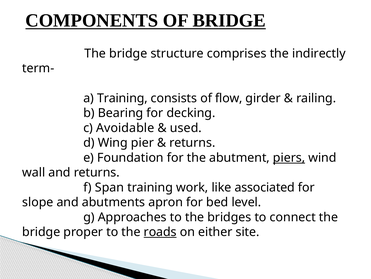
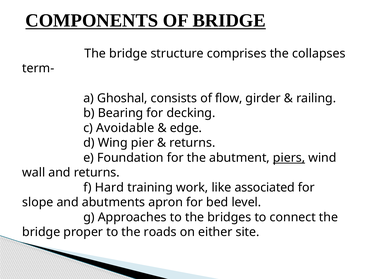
indirectly: indirectly -> collapses
a Training: Training -> Ghoshal
used: used -> edge
Span: Span -> Hard
roads underline: present -> none
